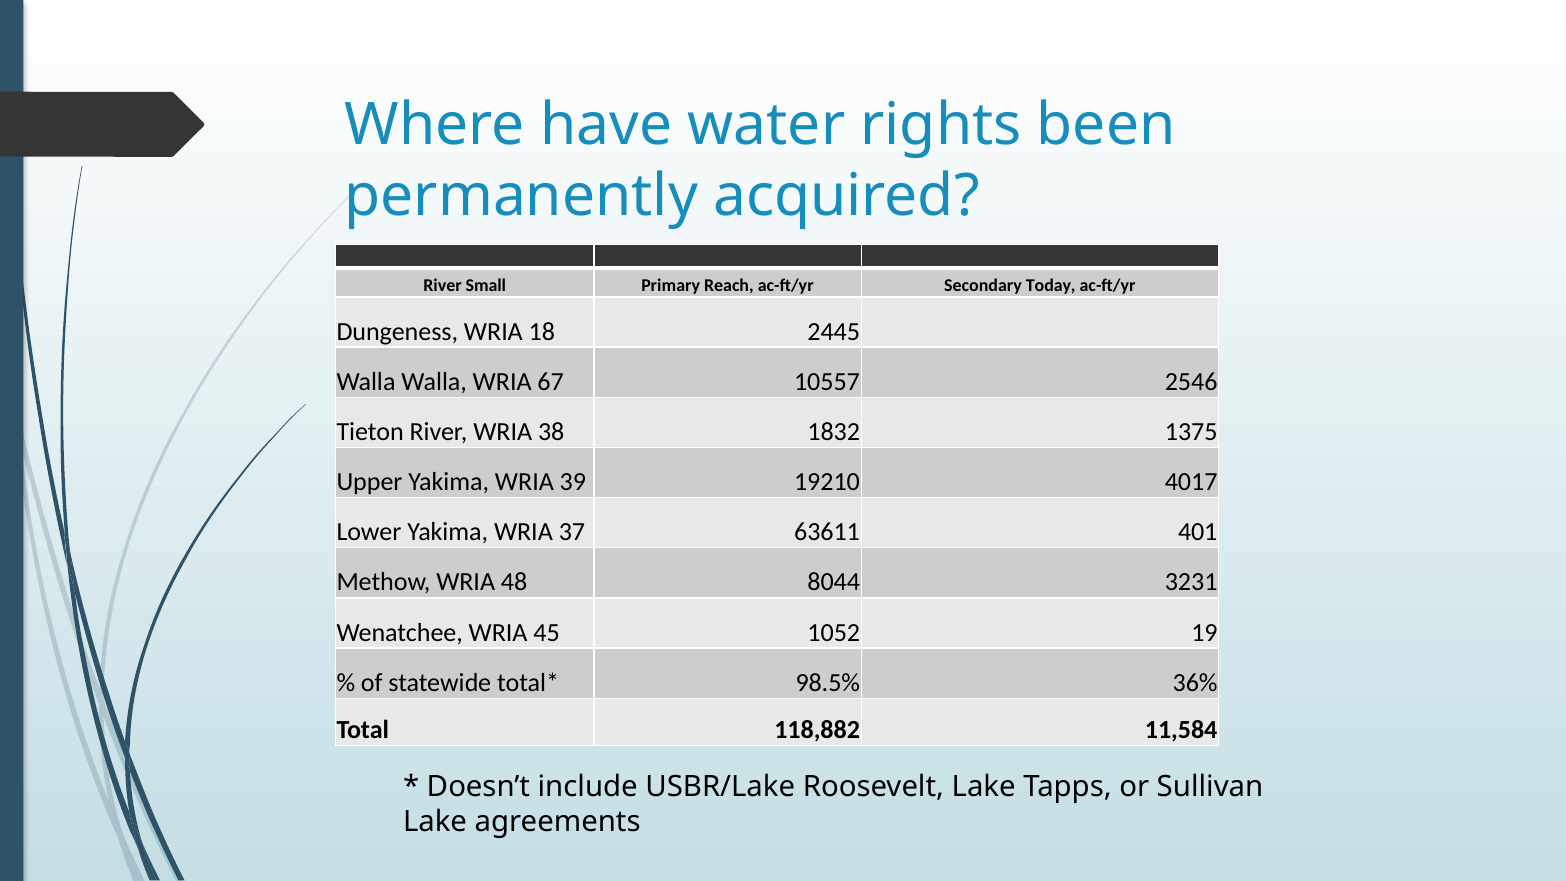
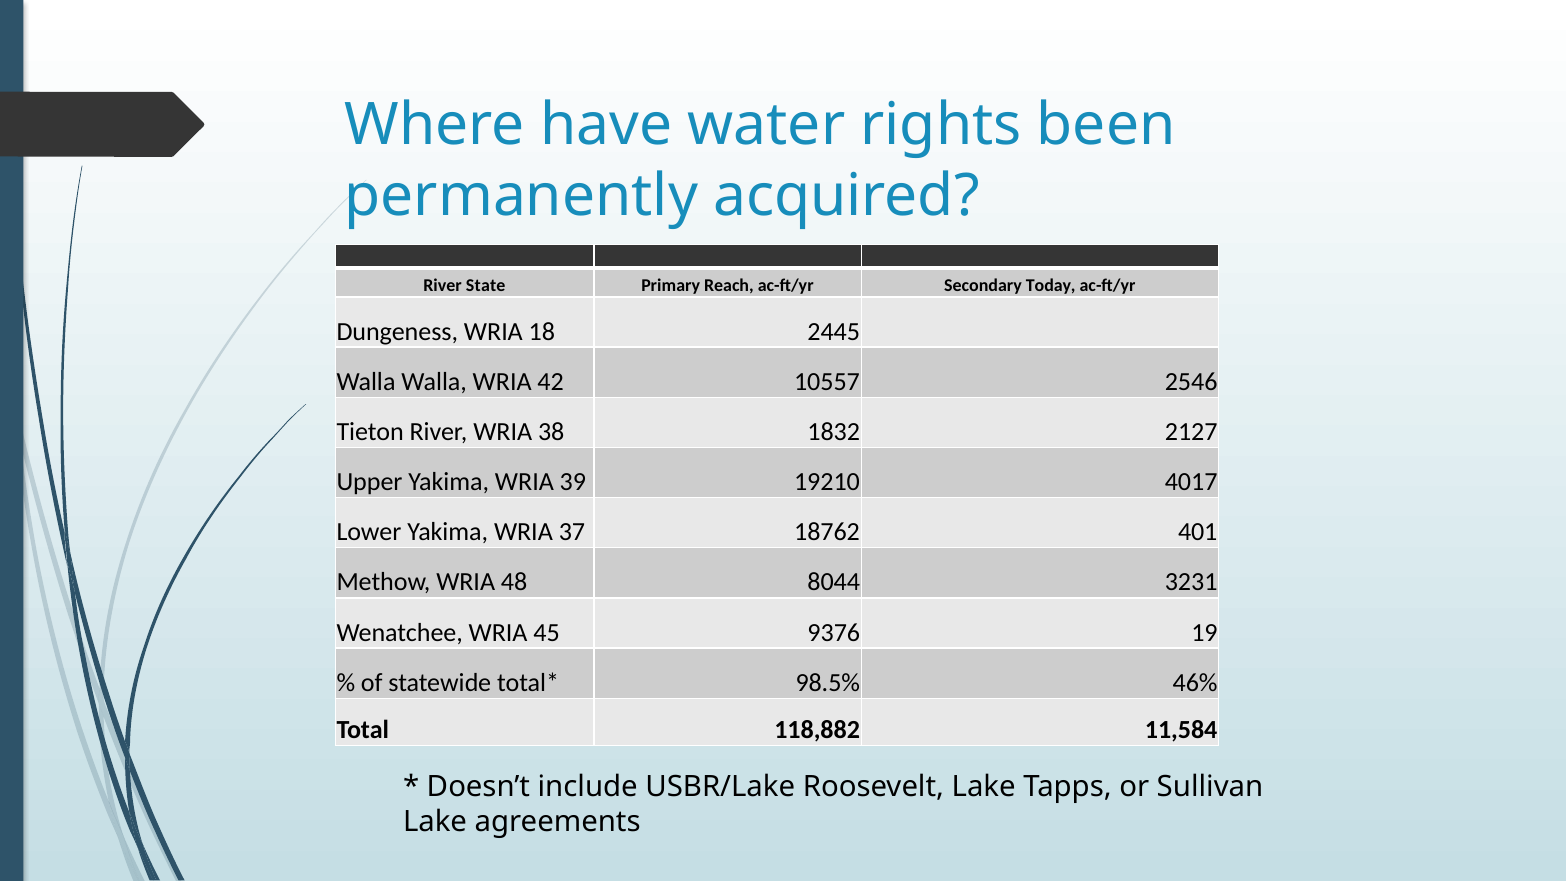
Small: Small -> State
67: 67 -> 42
1375: 1375 -> 2127
63611: 63611 -> 18762
1052: 1052 -> 9376
36%: 36% -> 46%
